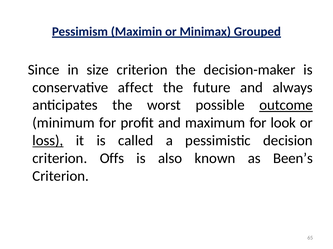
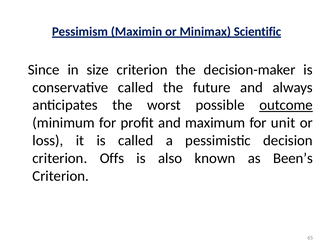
Grouped: Grouped -> Scientific
conservative affect: affect -> called
look: look -> unit
loss underline: present -> none
